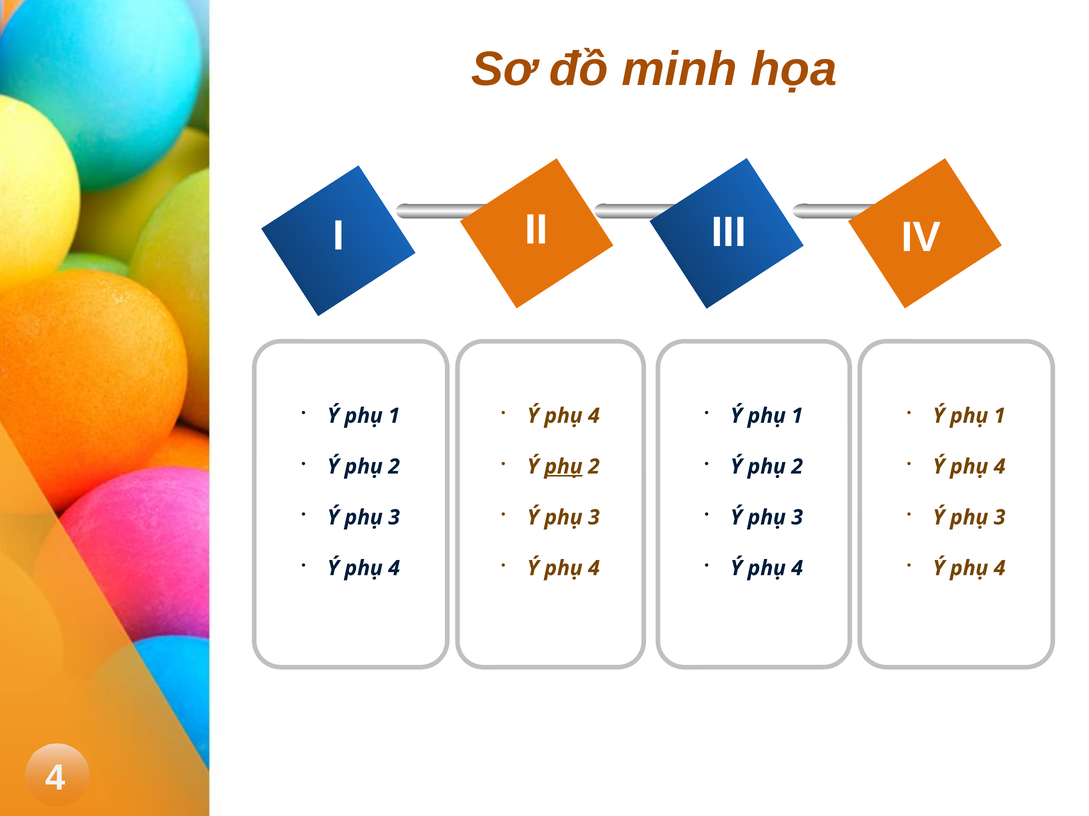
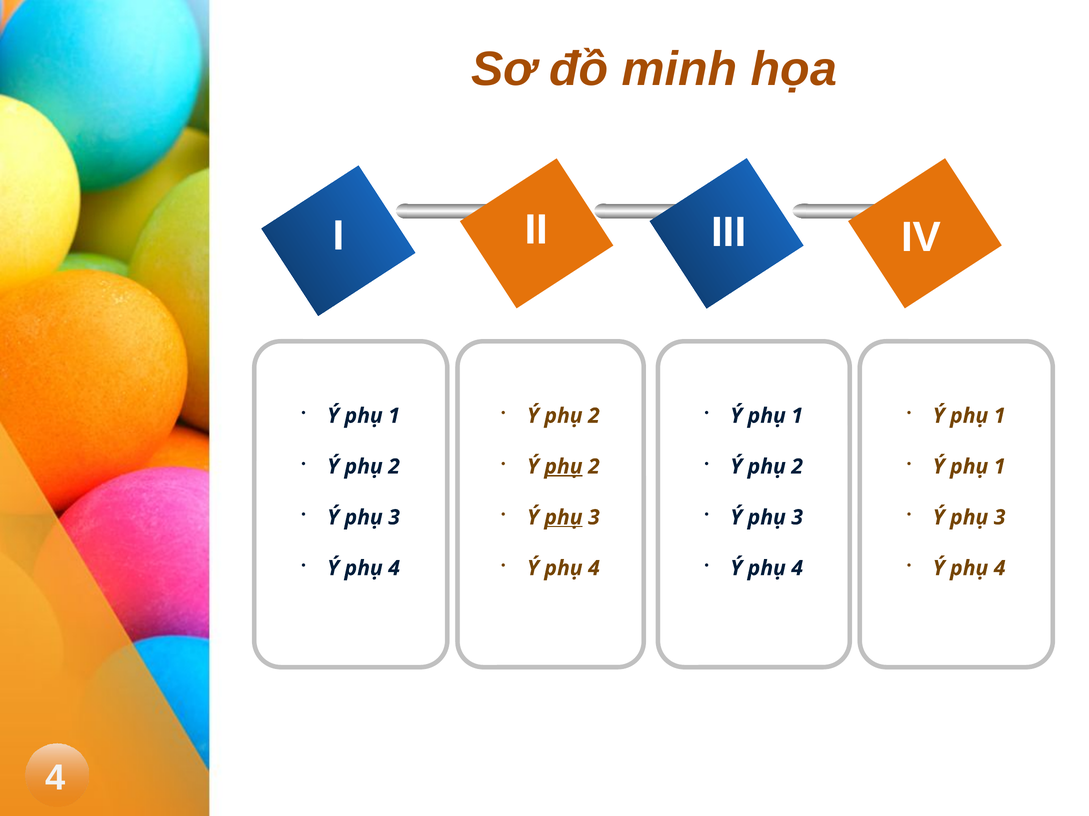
4 at (594, 416): 4 -> 2
4 at (1000, 467): 4 -> 1
phụ at (563, 518) underline: none -> present
